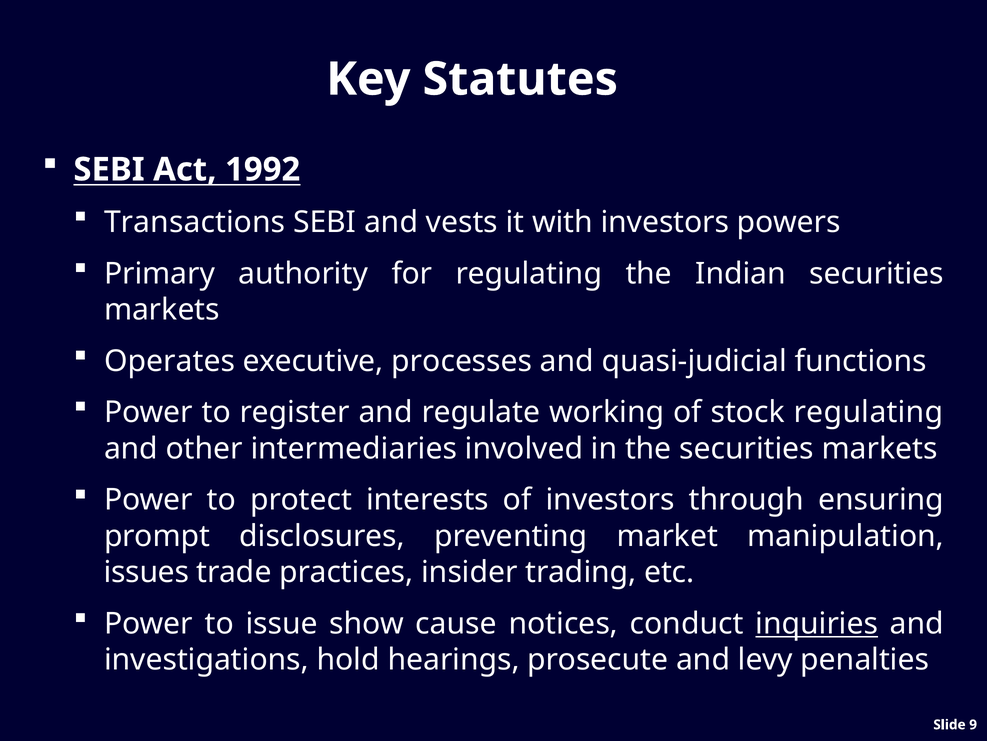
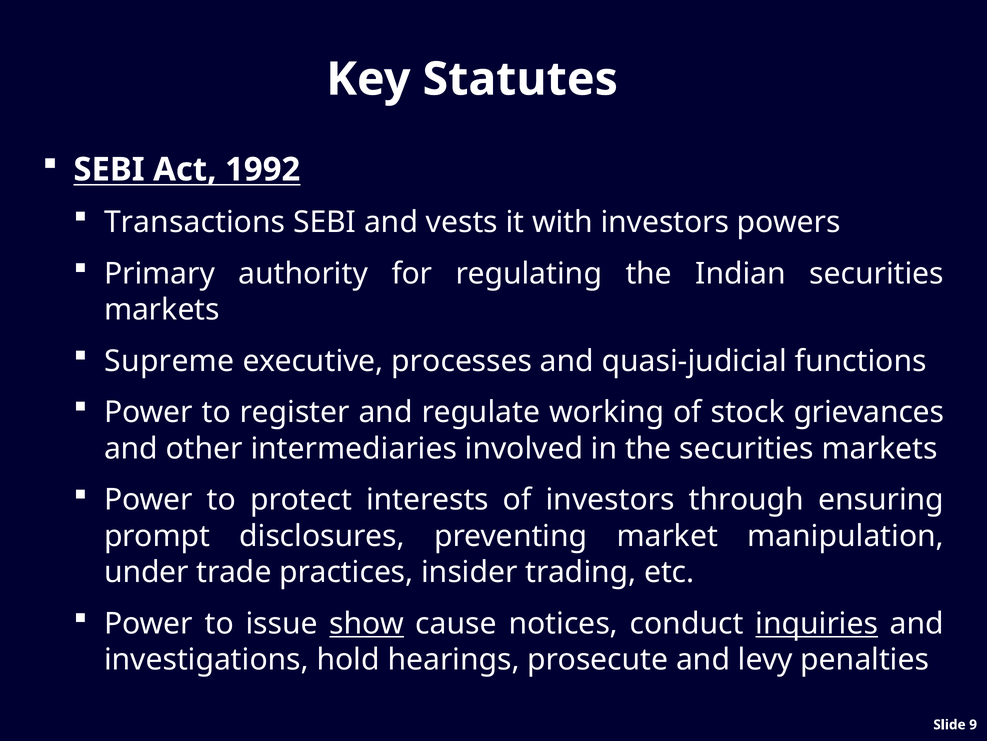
Operates: Operates -> Supreme
stock regulating: regulating -> grievances
issues: issues -> under
show underline: none -> present
